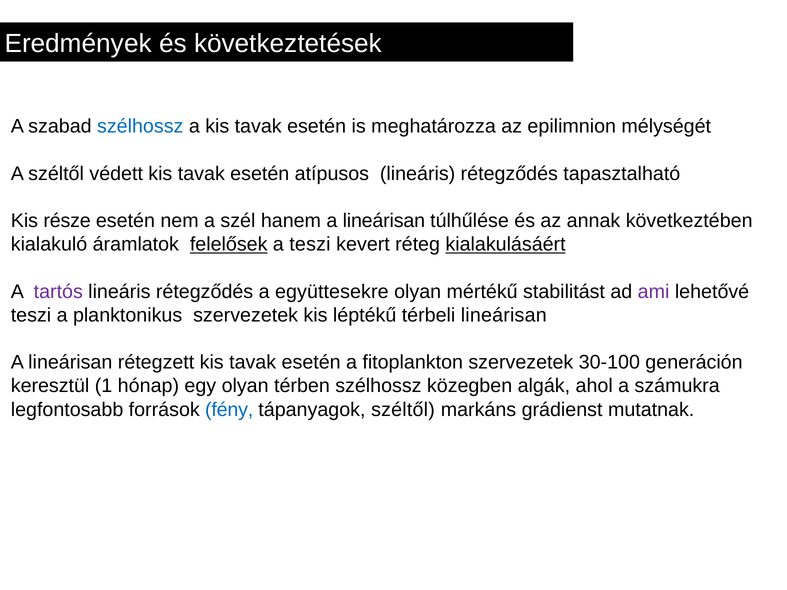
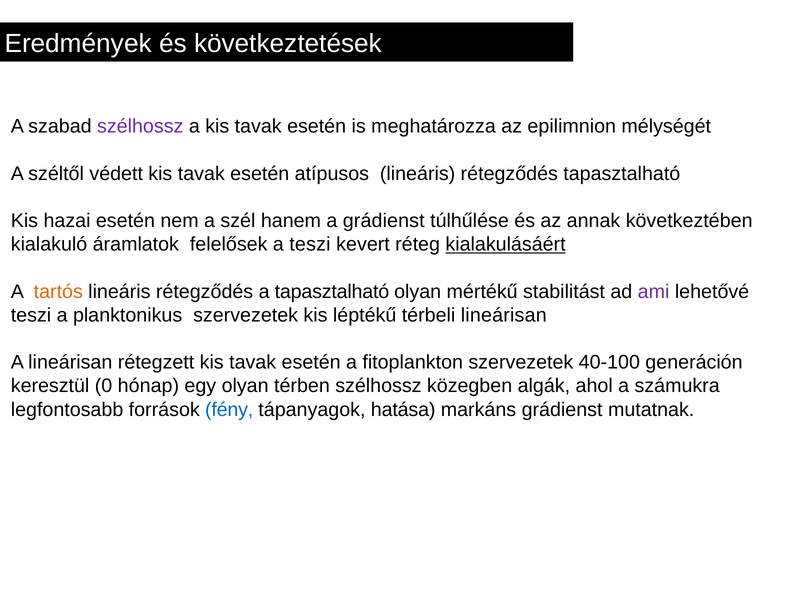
szélhossz at (140, 126) colour: blue -> purple
része: része -> hazai
hanem a lineárisan: lineárisan -> grádienst
felelősek underline: present -> none
tartós colour: purple -> orange
a együttesekre: együttesekre -> tapasztalható
30-100: 30-100 -> 40-100
1: 1 -> 0
tápanyagok széltől: széltől -> hatása
